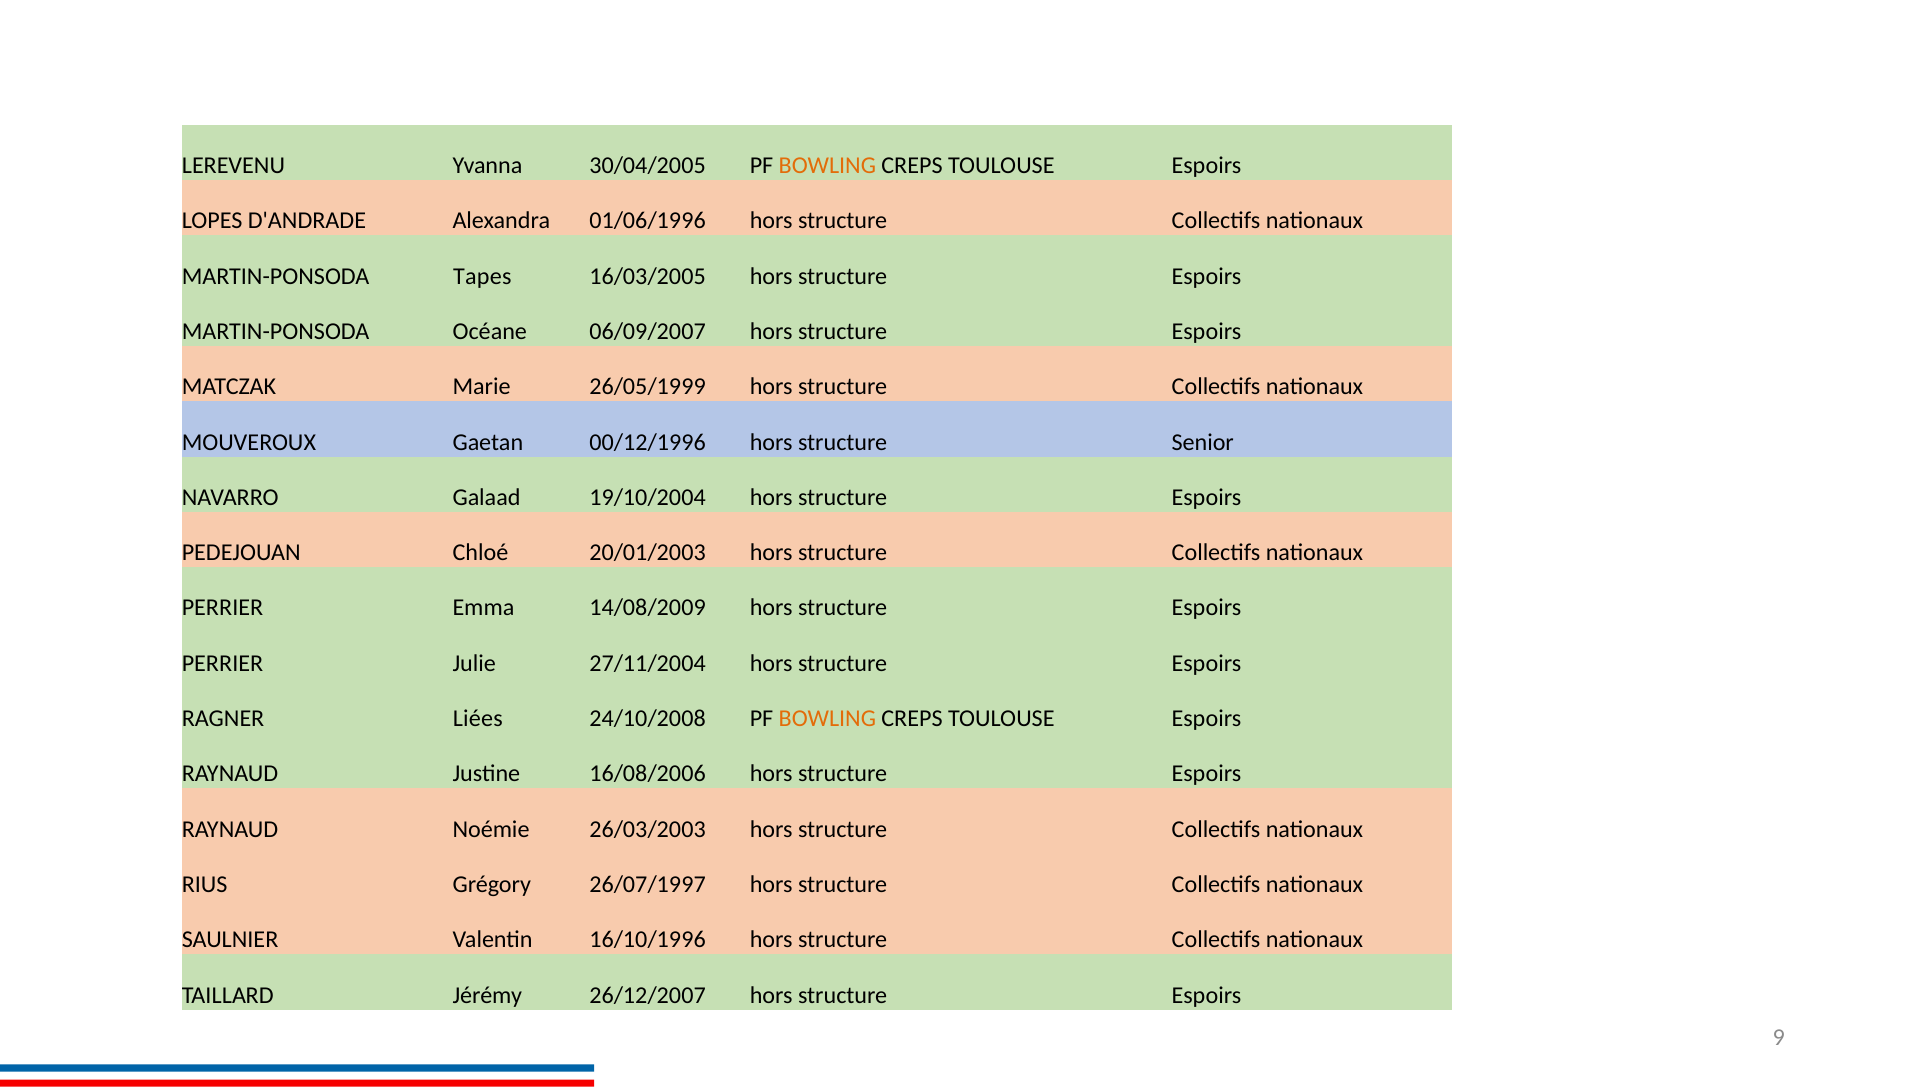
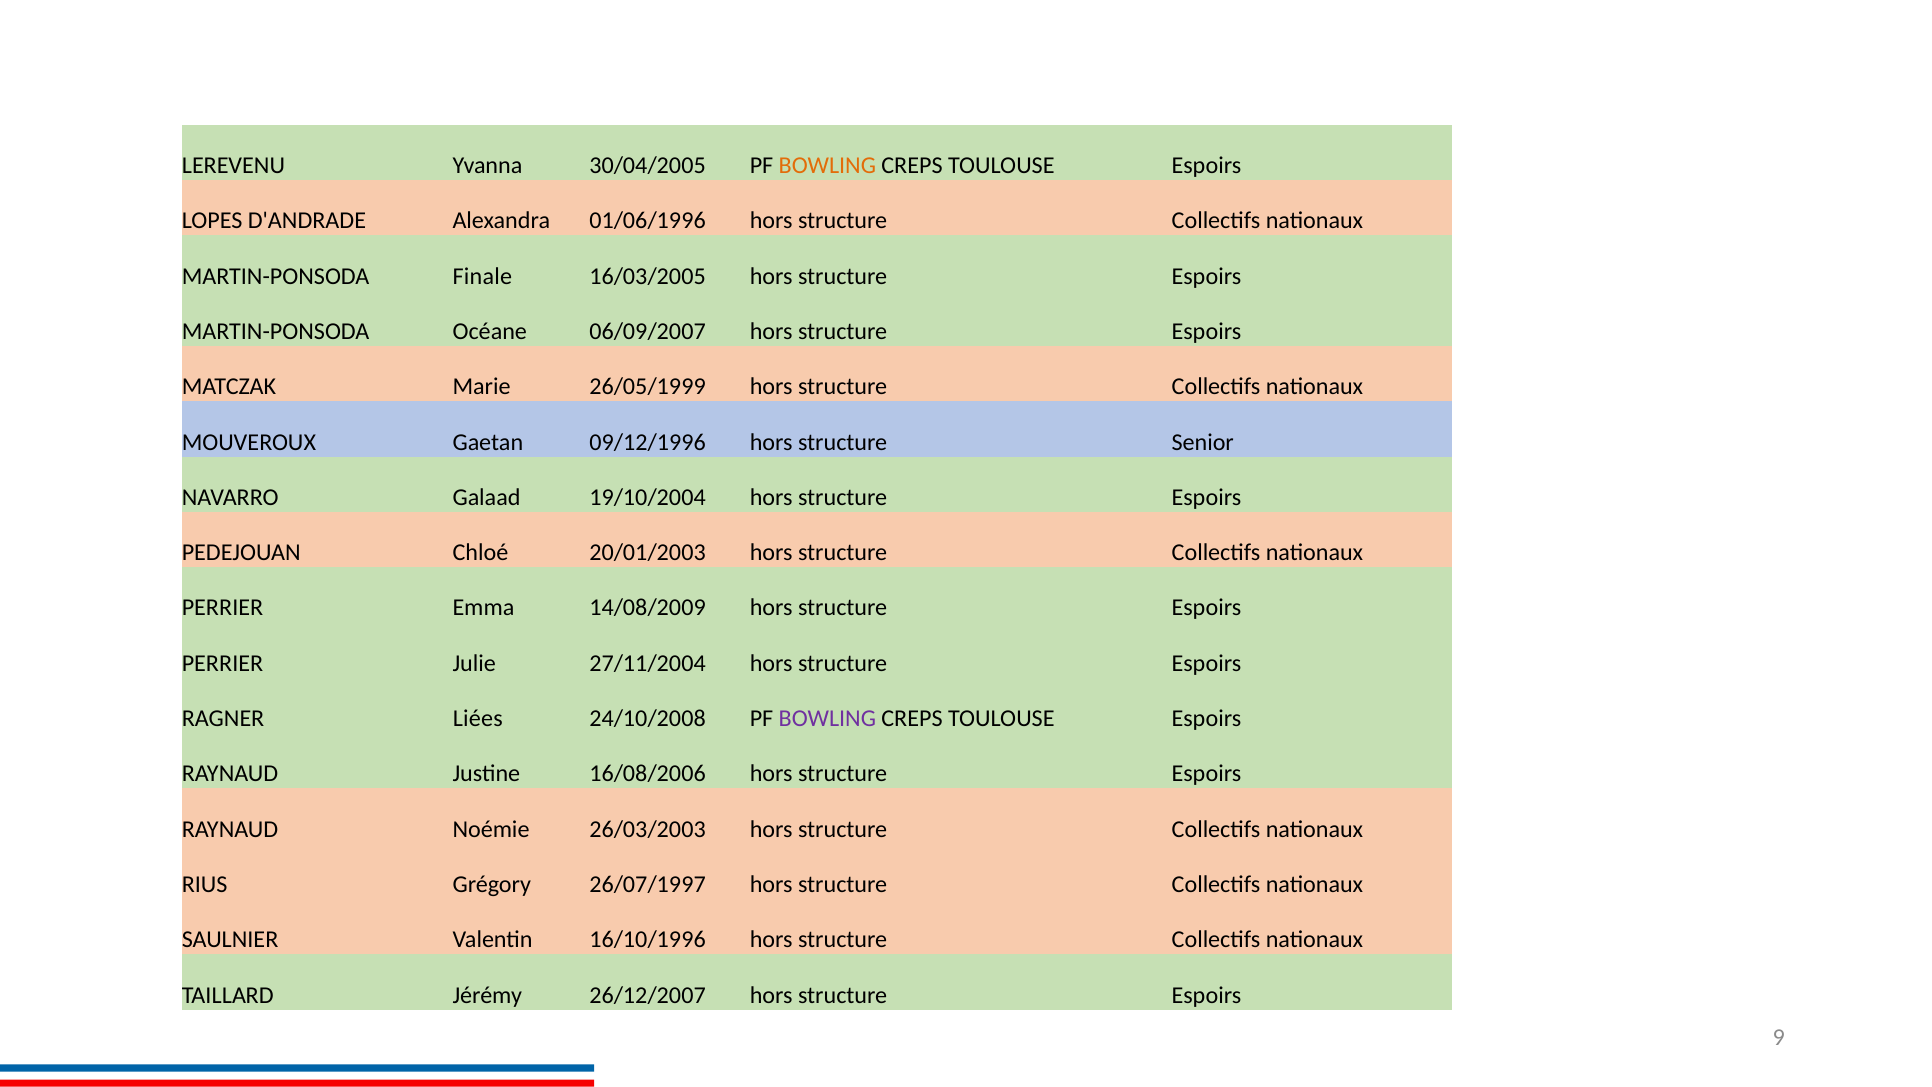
Tapes: Tapes -> Finale
00/12/1996: 00/12/1996 -> 09/12/1996
BOWLING at (827, 718) colour: orange -> purple
